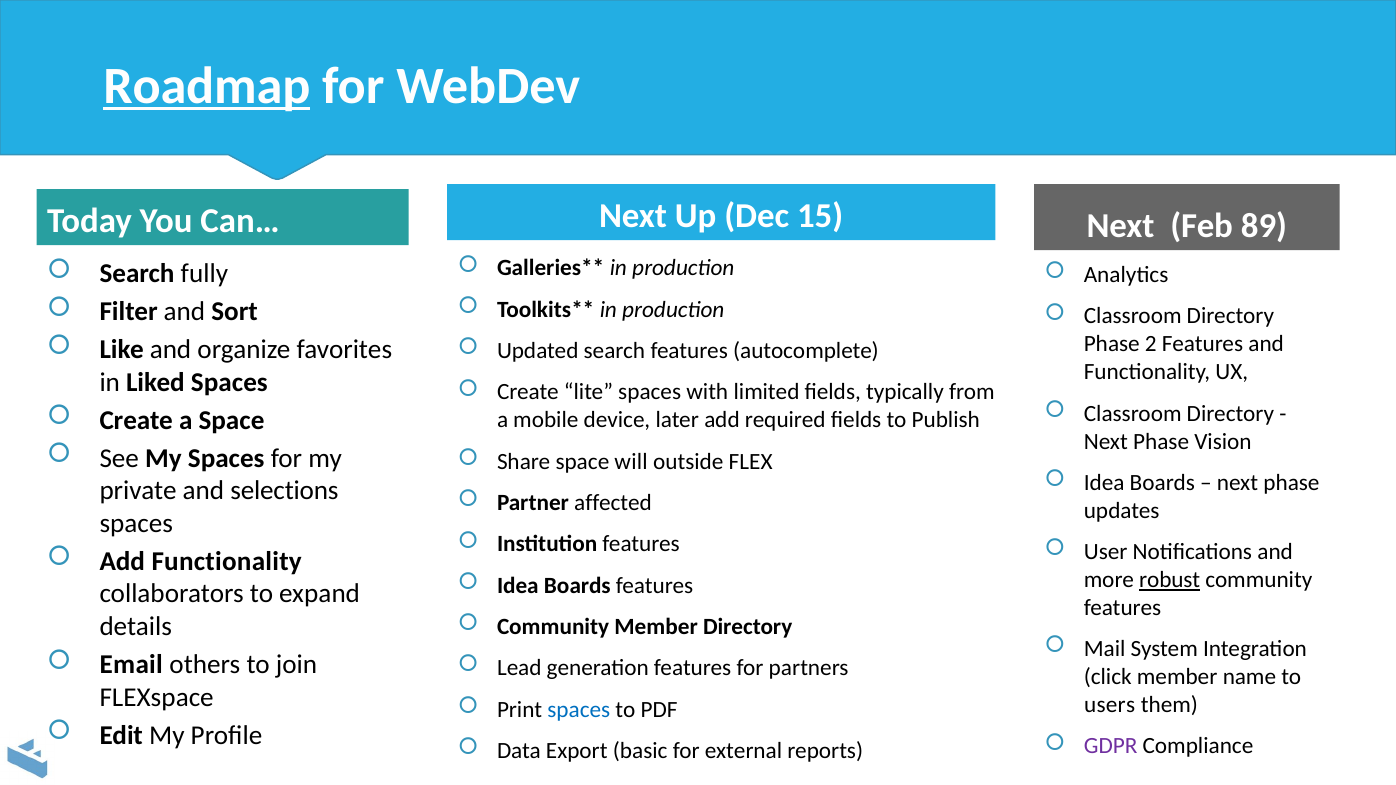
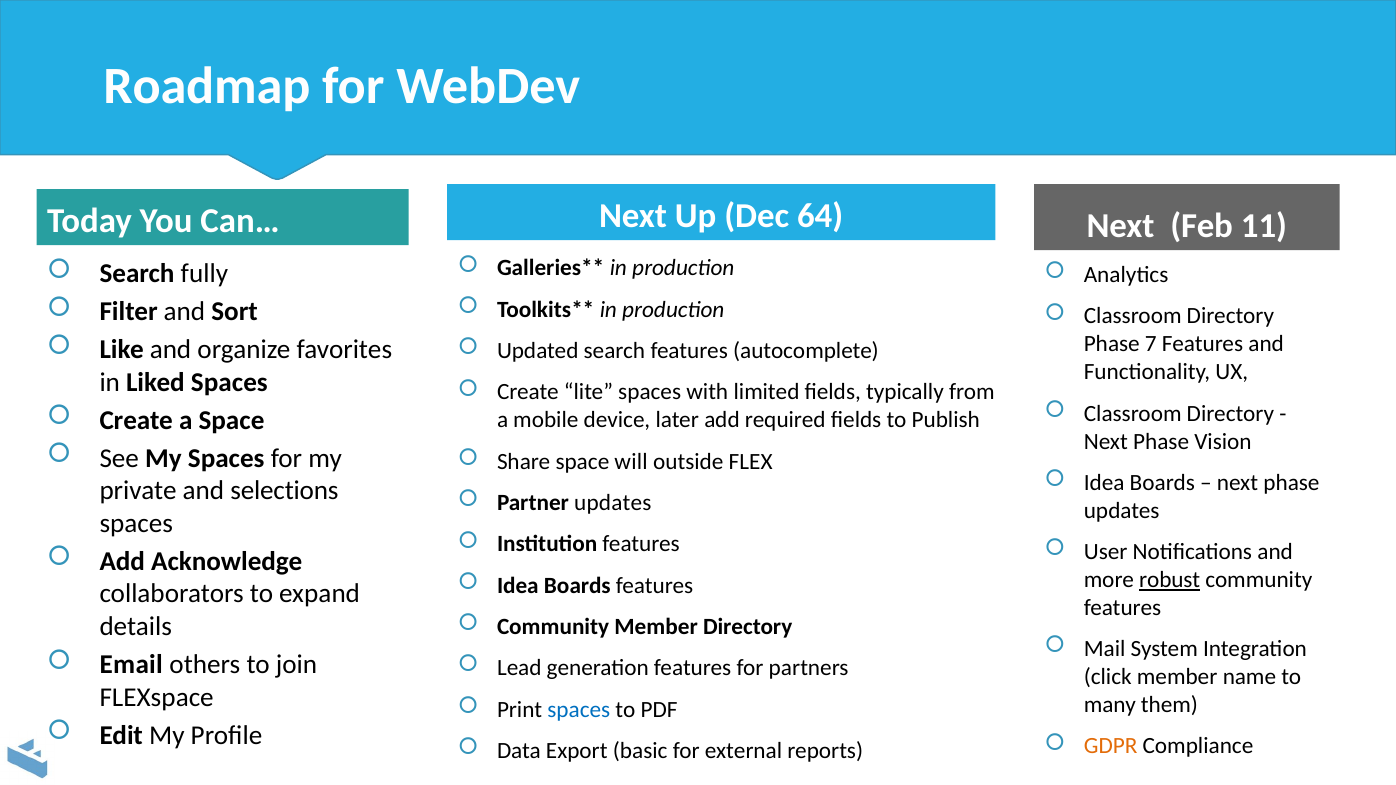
Roadmap underline: present -> none
15: 15 -> 64
89: 89 -> 11
2: 2 -> 7
Partner affected: affected -> updates
Add Functionality: Functionality -> Acknowledge
users: users -> many
GDPR colour: purple -> orange
